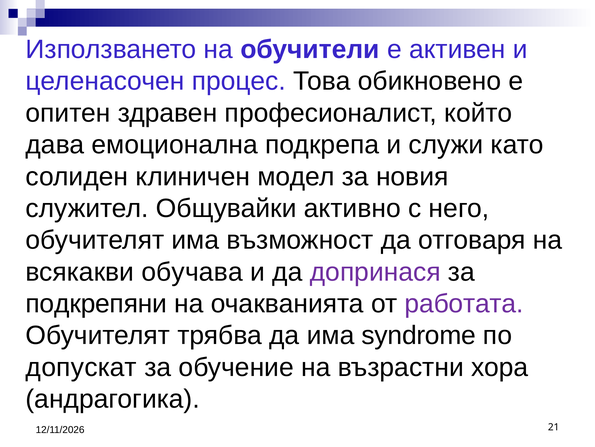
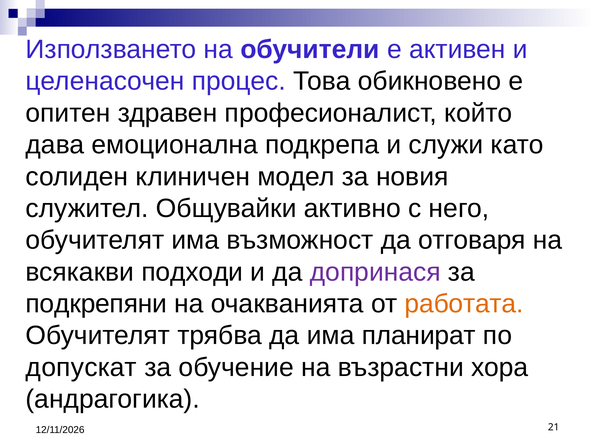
обучава: обучава -> подходи
работата colour: purple -> orange
syndrome: syndrome -> планират
